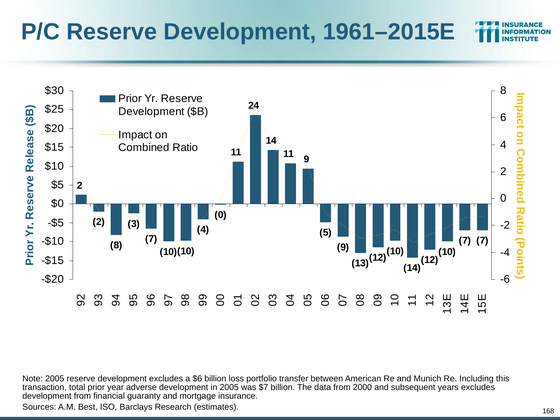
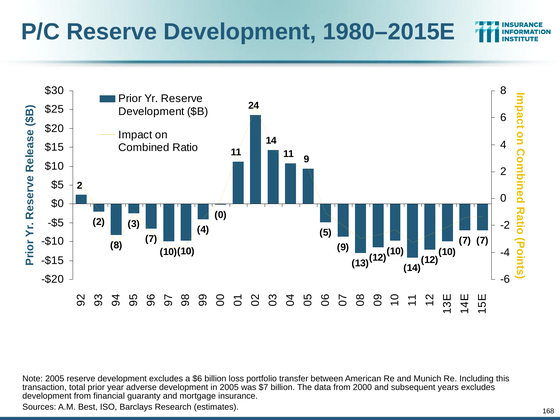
1961–2015E: 1961–2015E -> 1980–2015E
